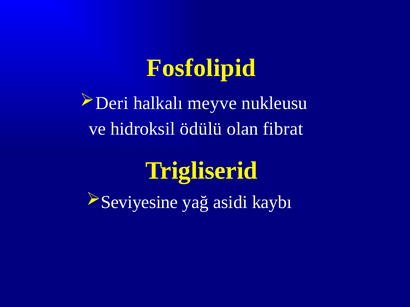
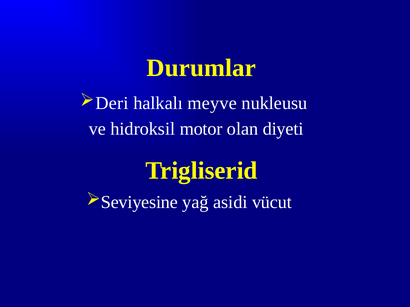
Fosfolipid: Fosfolipid -> Durumlar
ödülü: ödülü -> motor
fibrat: fibrat -> diyeti
kaybı: kaybı -> vücut
